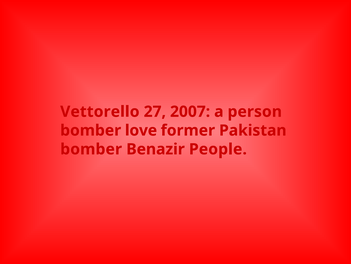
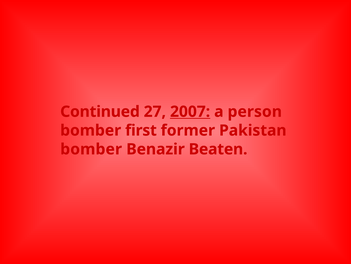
Vettorello: Vettorello -> Continued
2007 underline: none -> present
love: love -> first
People: People -> Beaten
